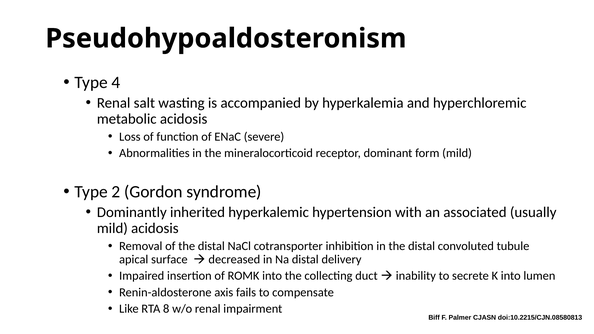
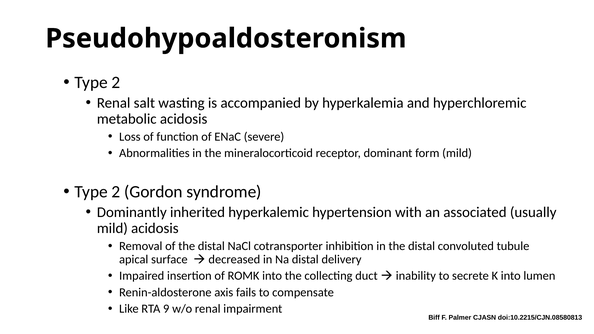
4 at (116, 82): 4 -> 2
8: 8 -> 9
